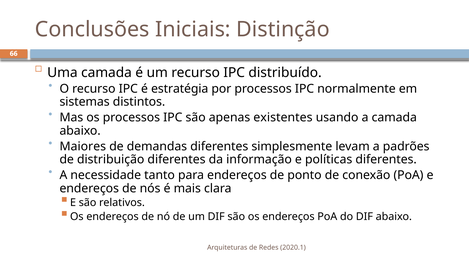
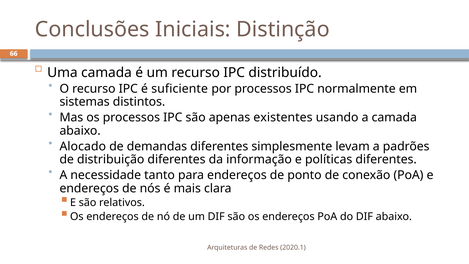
estratégia: estratégia -> suficiente
Maiores: Maiores -> Alocado
